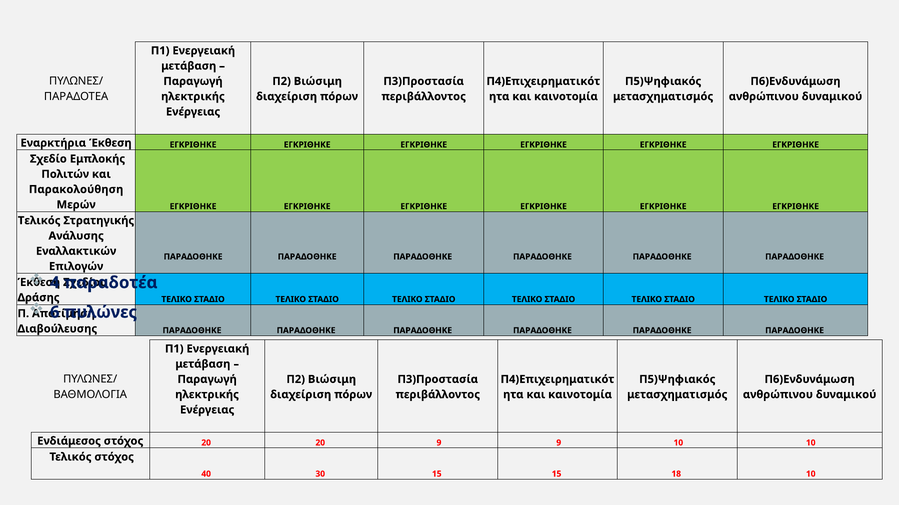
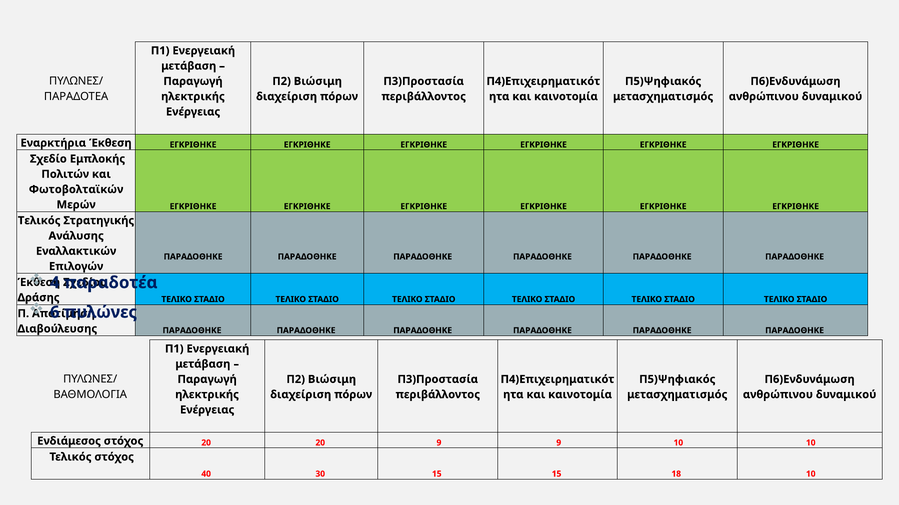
Παρακολούθηση: Παρακολούθηση -> Φωτοβολταϊκών
